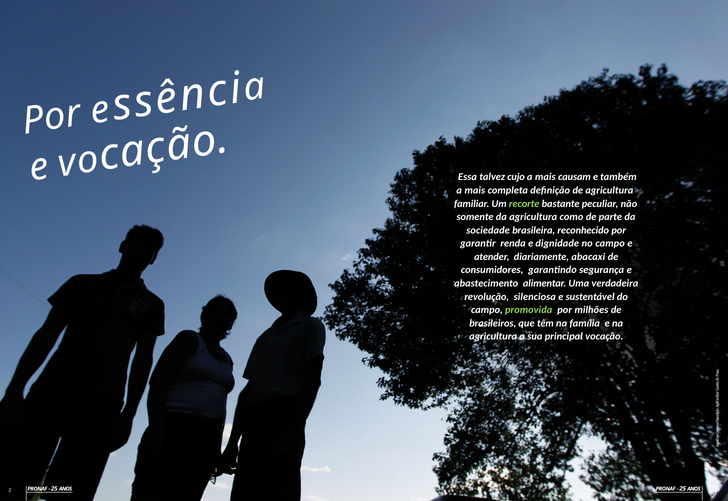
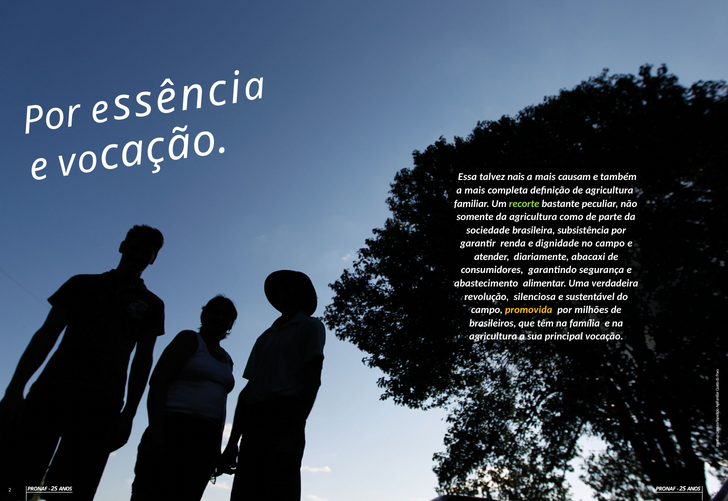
cujo: cujo -> nais
reconhecido: reconhecido -> subsistência
promovida colour: light green -> yellow
